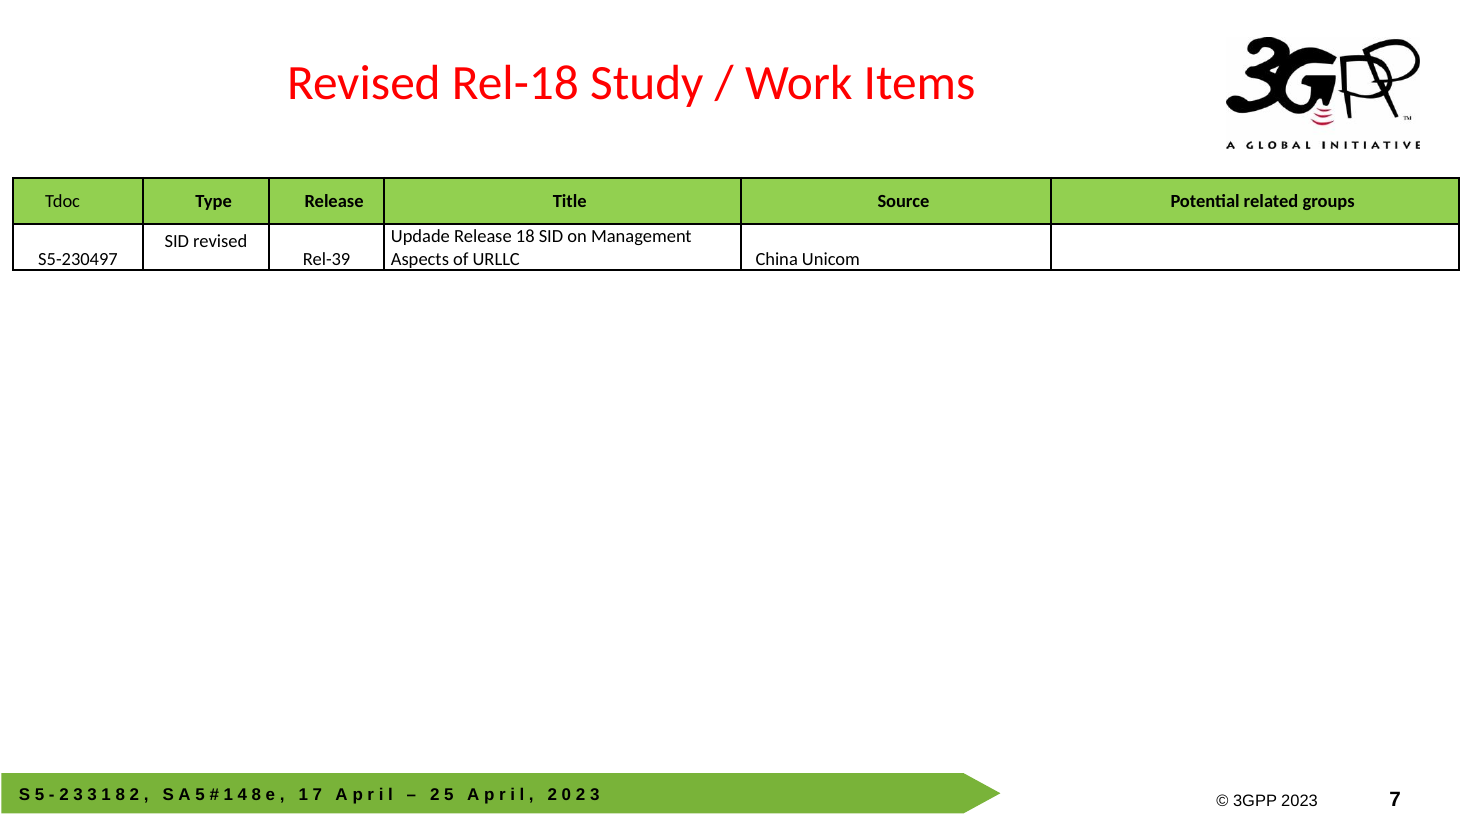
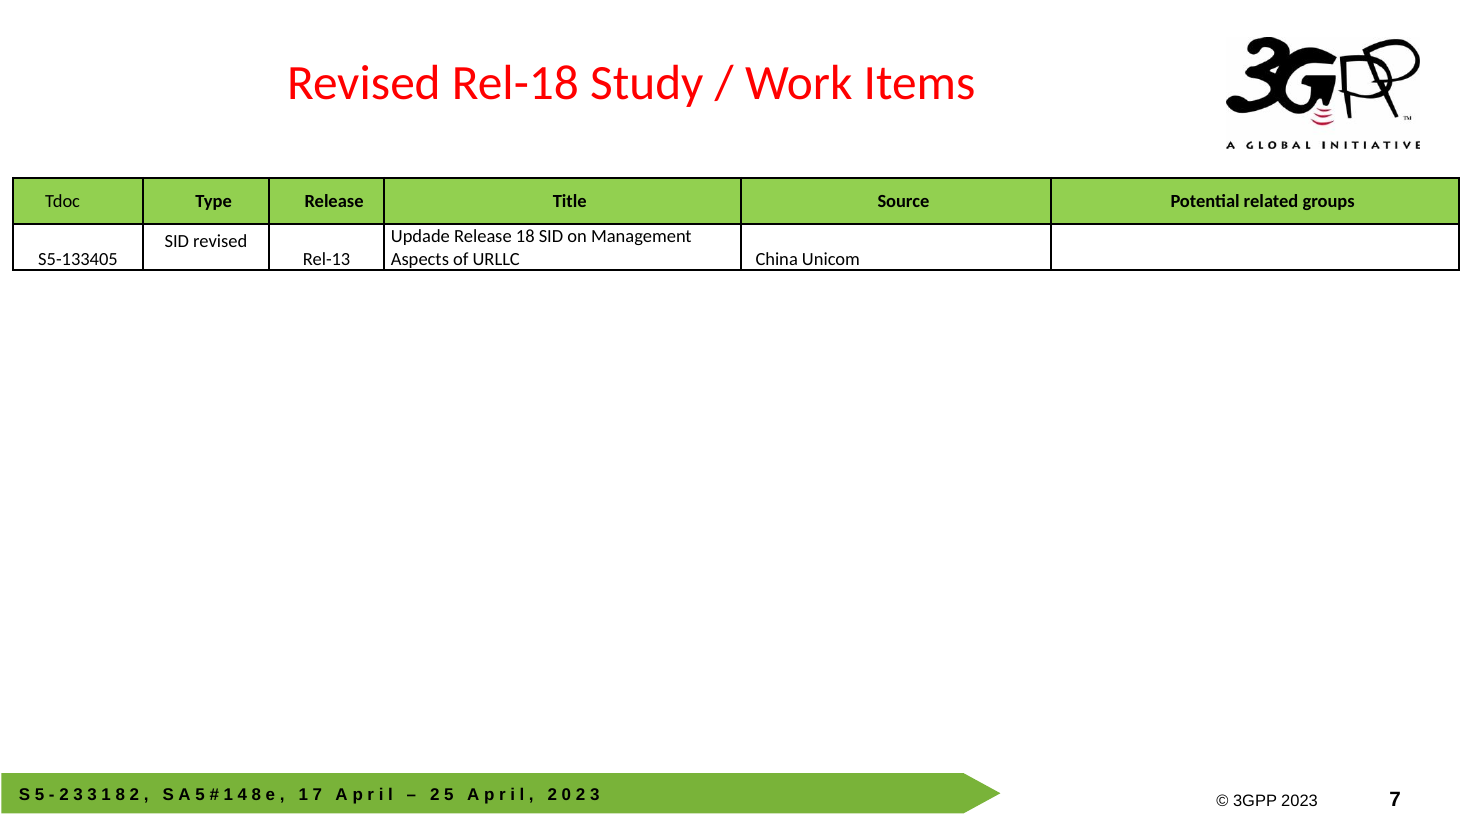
S5-230497: S5-230497 -> S5-133405
Rel-39: Rel-39 -> Rel-13
